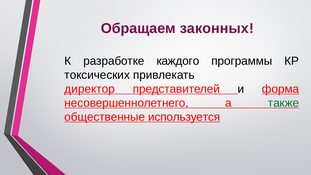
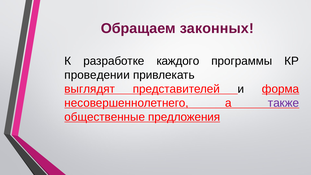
токсических: токсических -> проведении
директор: директор -> выглядят
также colour: green -> purple
используется: используется -> предложения
